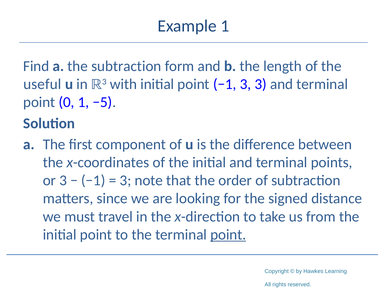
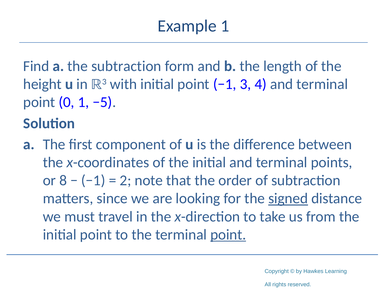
useful: useful -> height
3 3: 3 -> 4
or 3: 3 -> 8
3 at (125, 181): 3 -> 2
signed underline: none -> present
